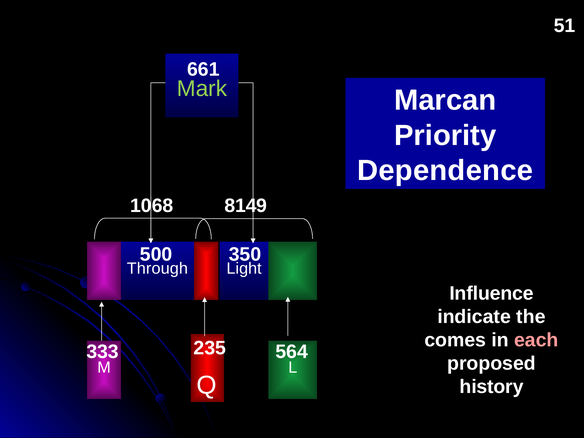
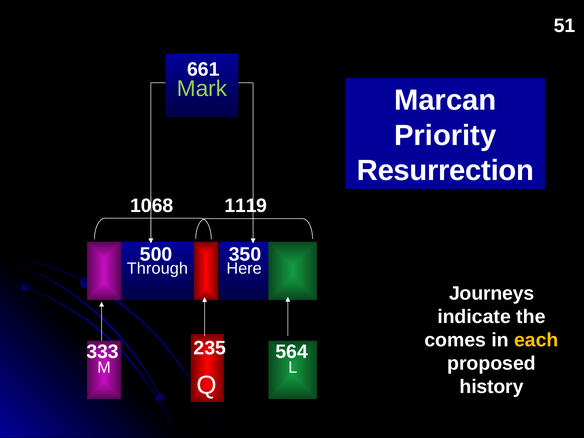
Dependence: Dependence -> Resurrection
8149: 8149 -> 1119
Light: Light -> Here
Influence: Influence -> Journeys
each colour: pink -> yellow
